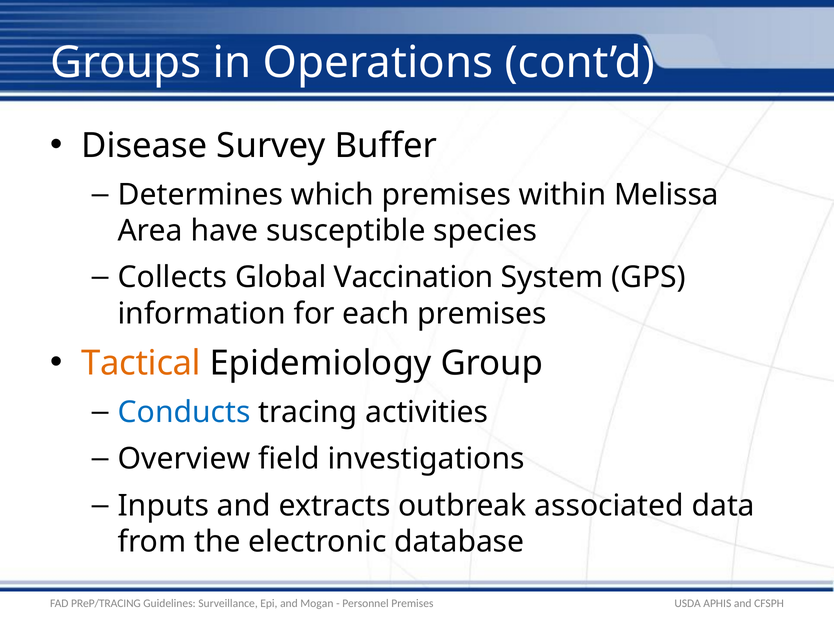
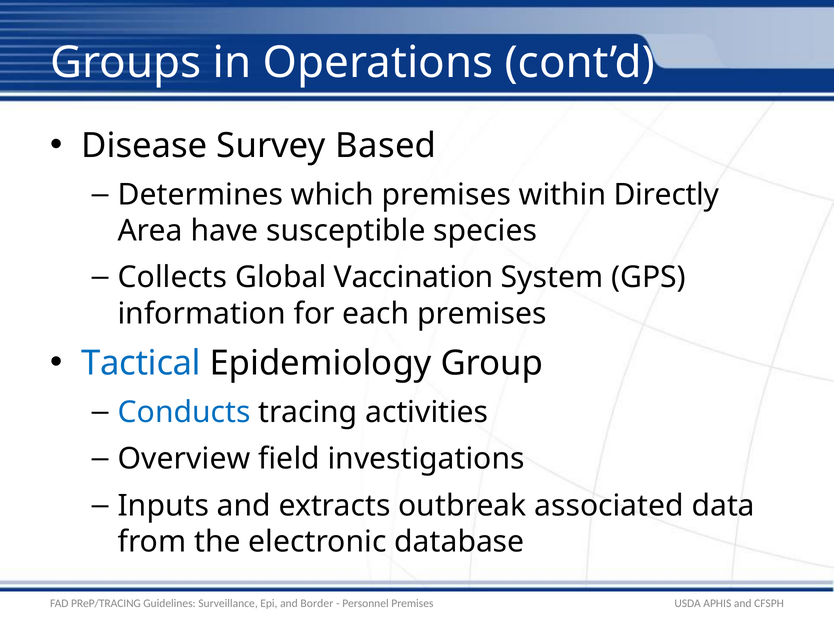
Buffer: Buffer -> Based
Melissa: Melissa -> Directly
Tactical colour: orange -> blue
Mogan: Mogan -> Border
